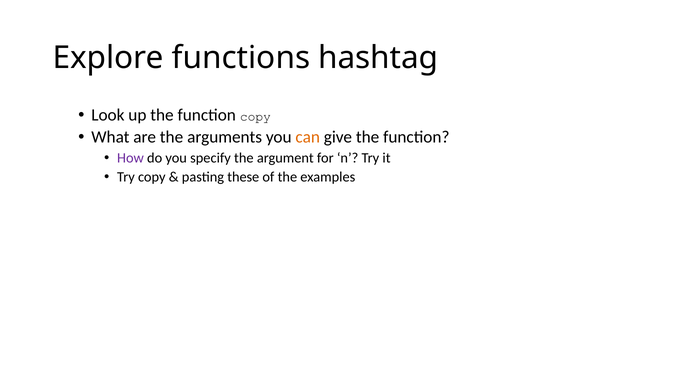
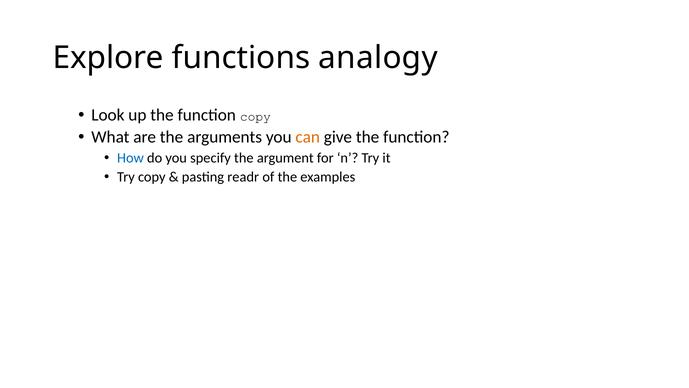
hashtag: hashtag -> analogy
How colour: purple -> blue
these: these -> readr
